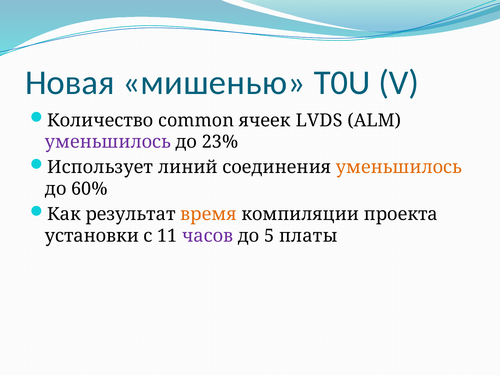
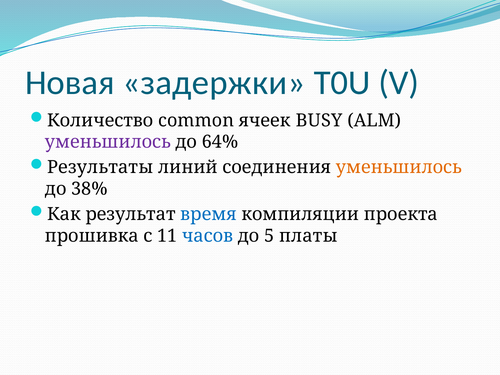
мишенью: мишенью -> задержки
LVDS: LVDS -> BUSY
23%: 23% -> 64%
Использует: Использует -> Результаты
60%: 60% -> 38%
время colour: orange -> blue
установки: установки -> прошивка
часов colour: purple -> blue
